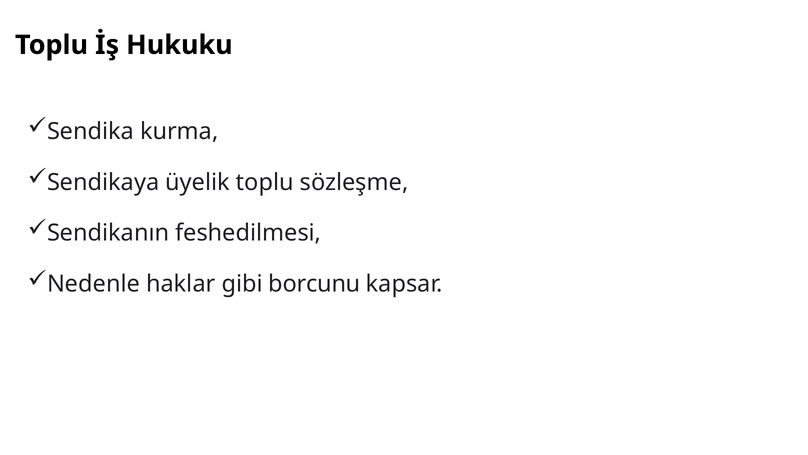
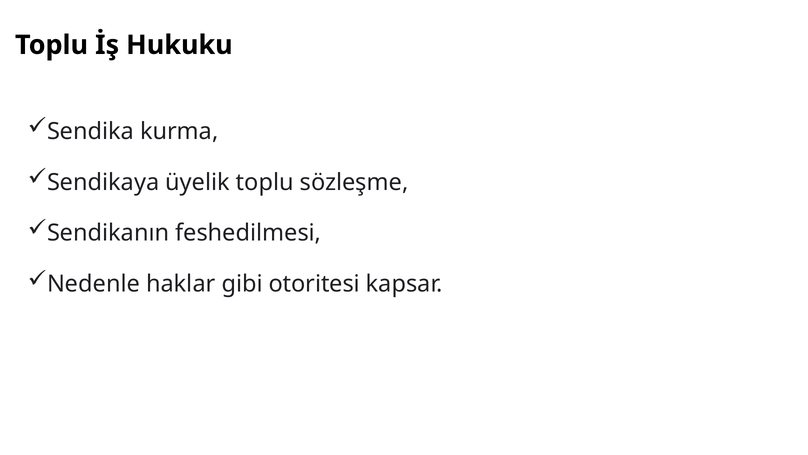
borcunu: borcunu -> otoritesi
